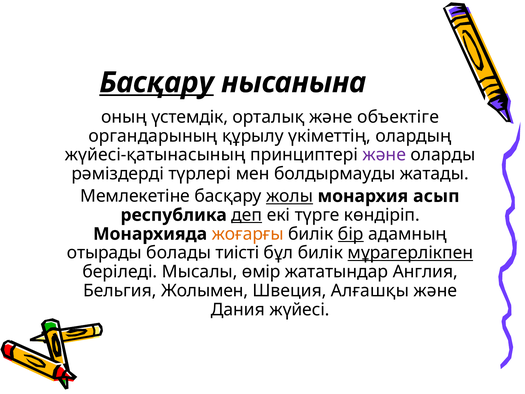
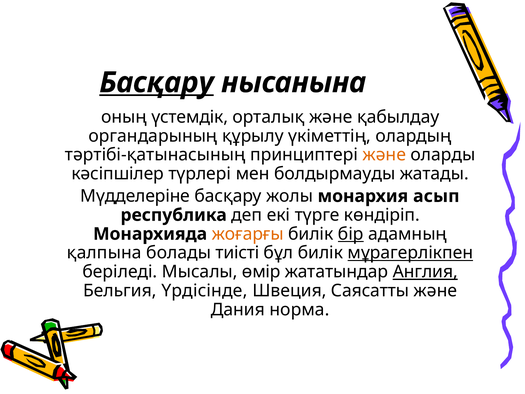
объектіге: объектіге -> қабылдау
жүйесi-қатынасының: жүйесi-қатынасының -> тәртiбi-қатынасының
және at (384, 155) colour: purple -> orange
рәмiздердi: рәмiздердi -> кәсіпшілер
Мемлекетіне: Мемлекетіне -> Мүдделеріне
жолы underline: present -> none
деп underline: present -> none
отырады: отырады -> қалпына
Англия underline: none -> present
Жолымен: Жолымен -> Үрдісінде
Алғашқы: Алғашқы -> Саясатты
жүйесі: жүйесі -> норма
